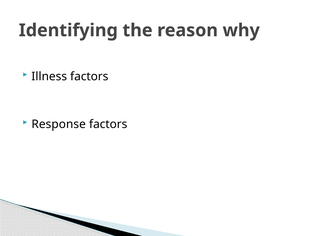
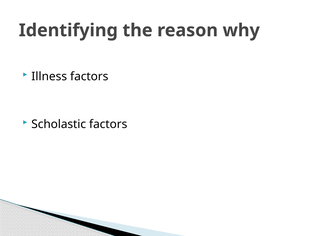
Response: Response -> Scholastic
